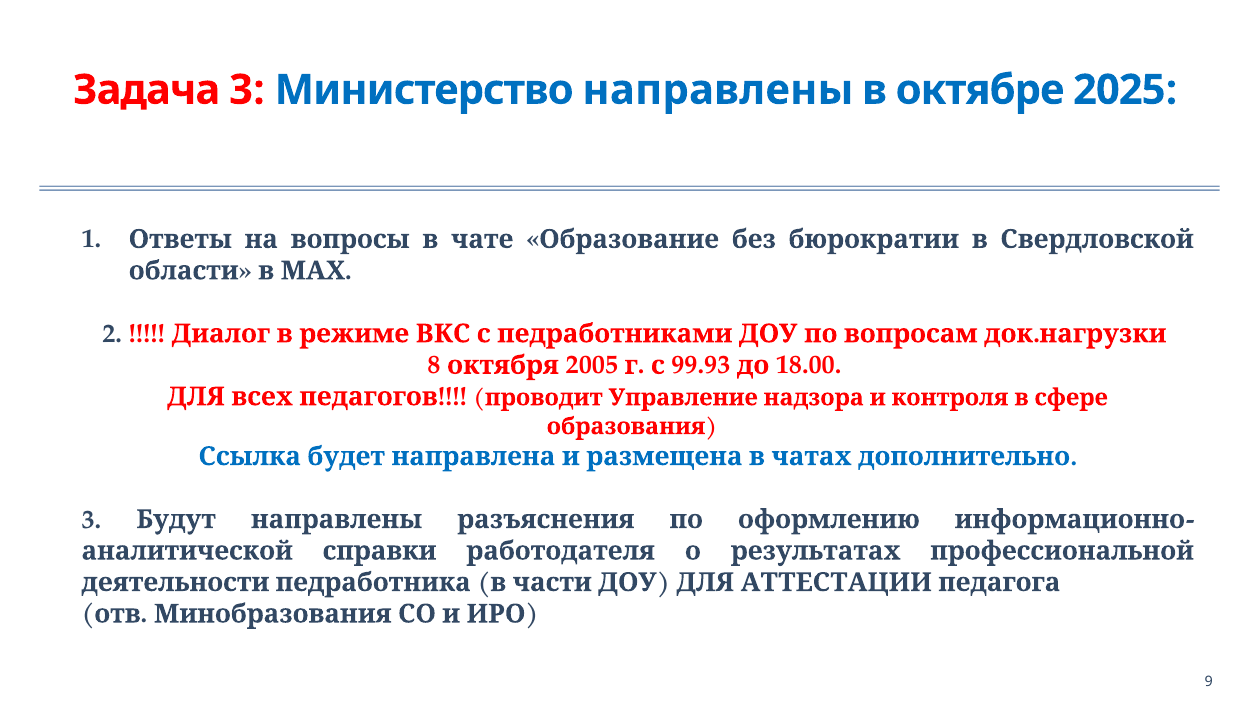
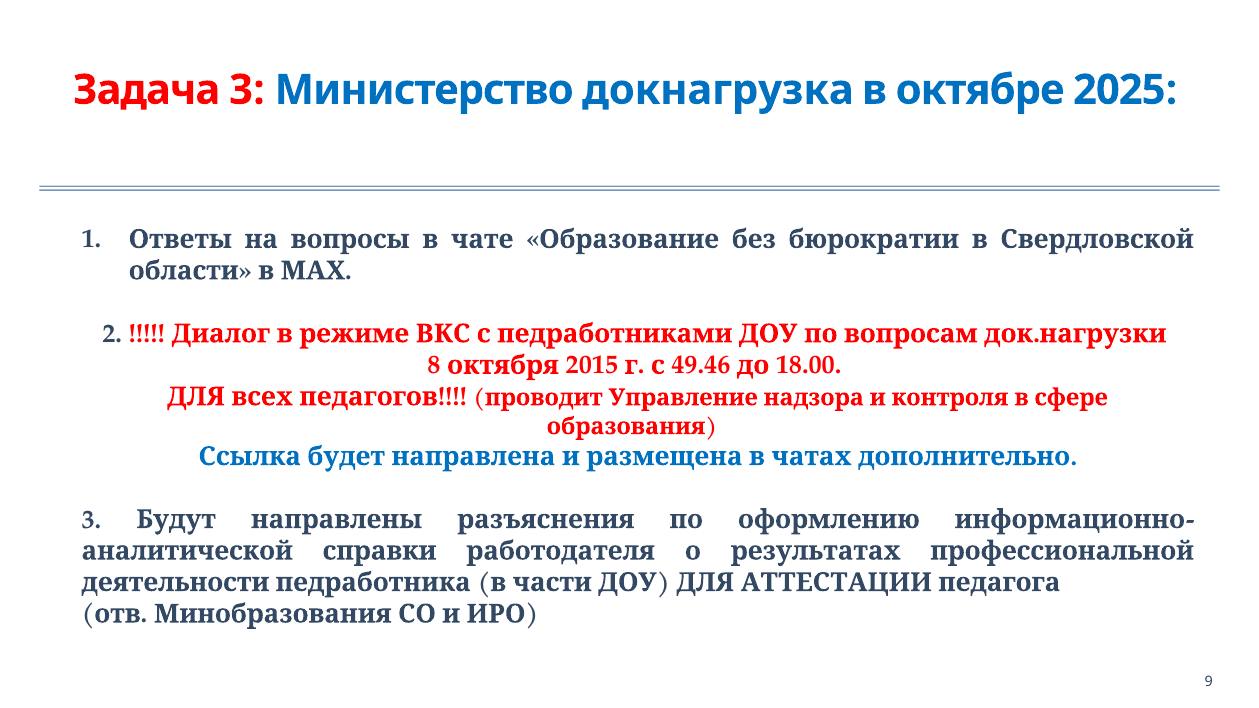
Министерство направлены: направлены -> докнагрузка
2005: 2005 -> 2015
99.93: 99.93 -> 49.46
